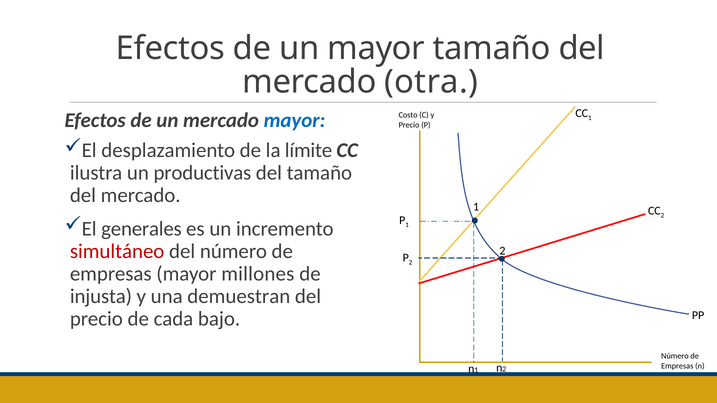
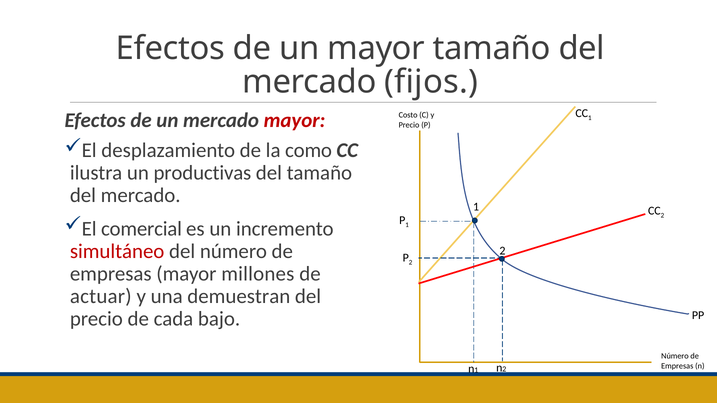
otra: otra -> fijos
mayor at (295, 121) colour: blue -> red
límite: límite -> como
generales: generales -> comercial
injusta: injusta -> actuar
